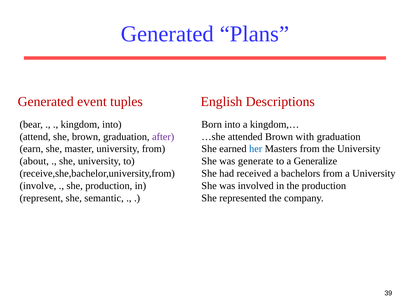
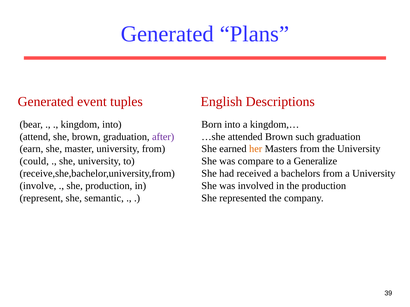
with: with -> such
her colour: blue -> orange
about: about -> could
generate: generate -> compare
